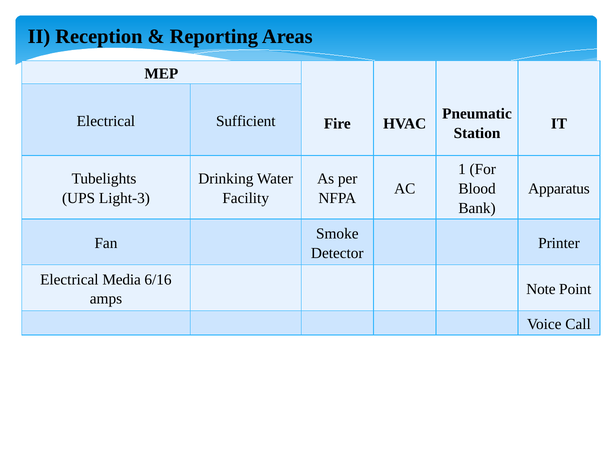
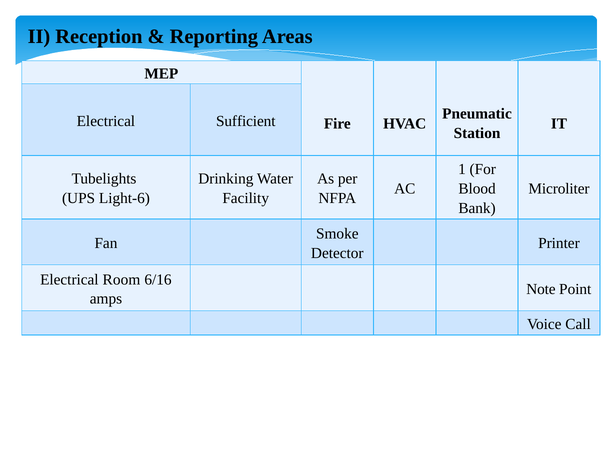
Apparatus: Apparatus -> Microliter
Light-3: Light-3 -> Light-6
Media: Media -> Room
